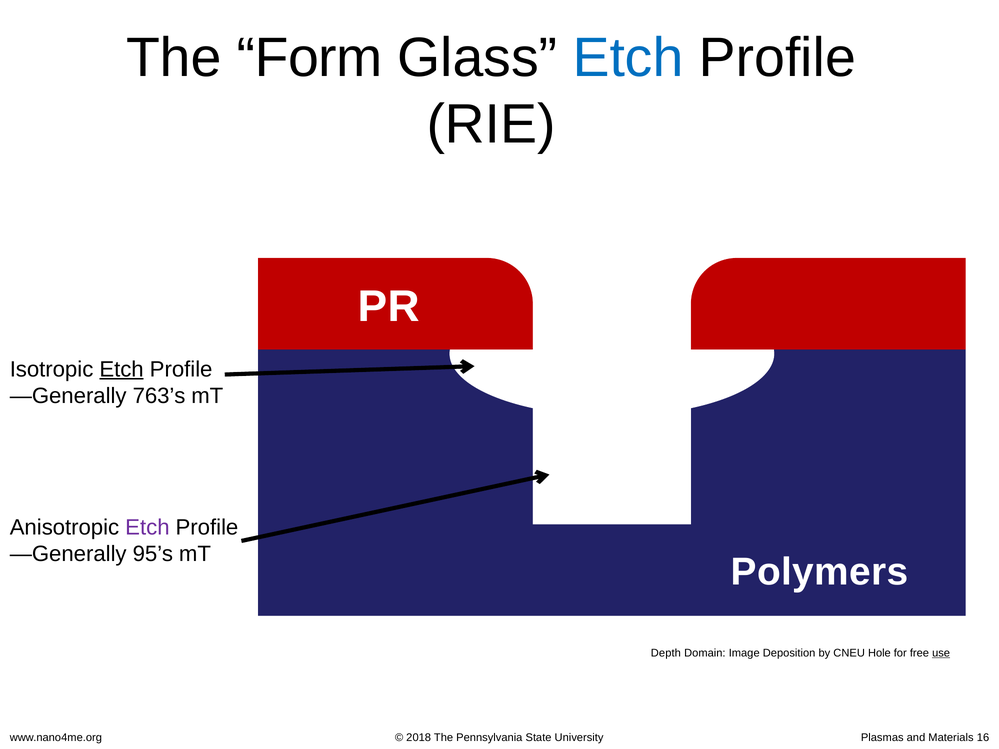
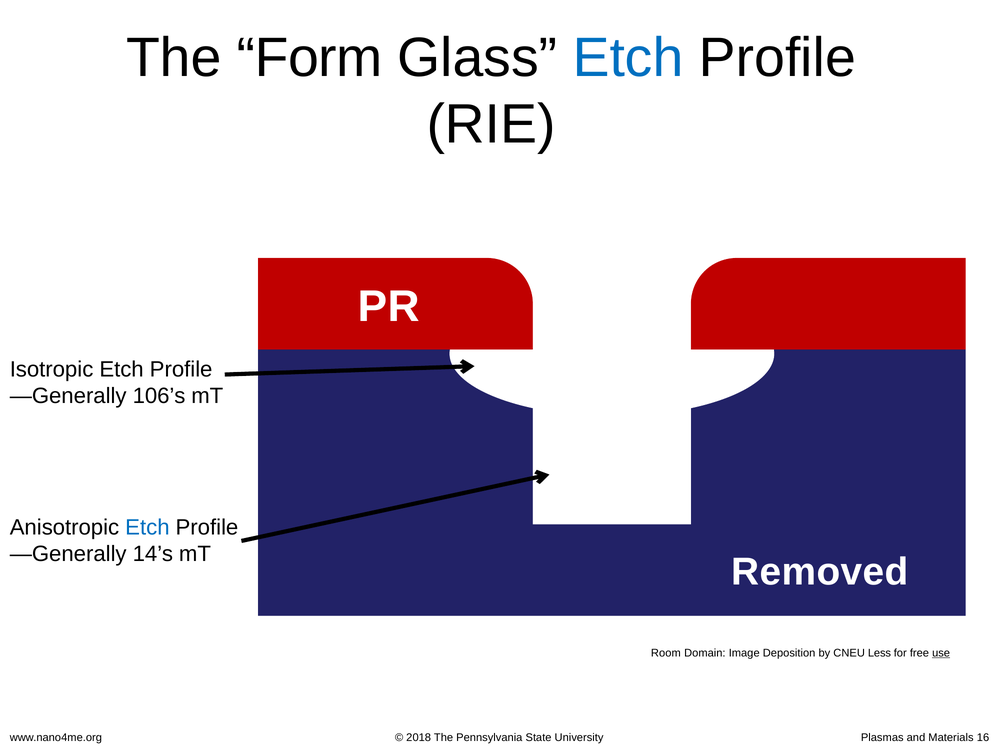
Etch at (122, 369) underline: present -> none
763’s: 763’s -> 106’s
Etch at (147, 528) colour: purple -> blue
95’s: 95’s -> 14’s
Polymers: Polymers -> Removed
Depth: Depth -> Room
Hole: Hole -> Less
